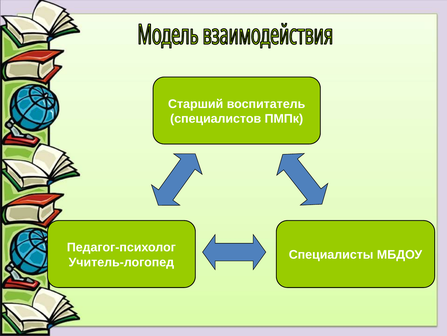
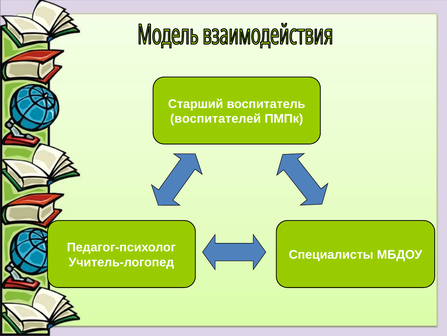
специалистов: специалистов -> воспитателей
